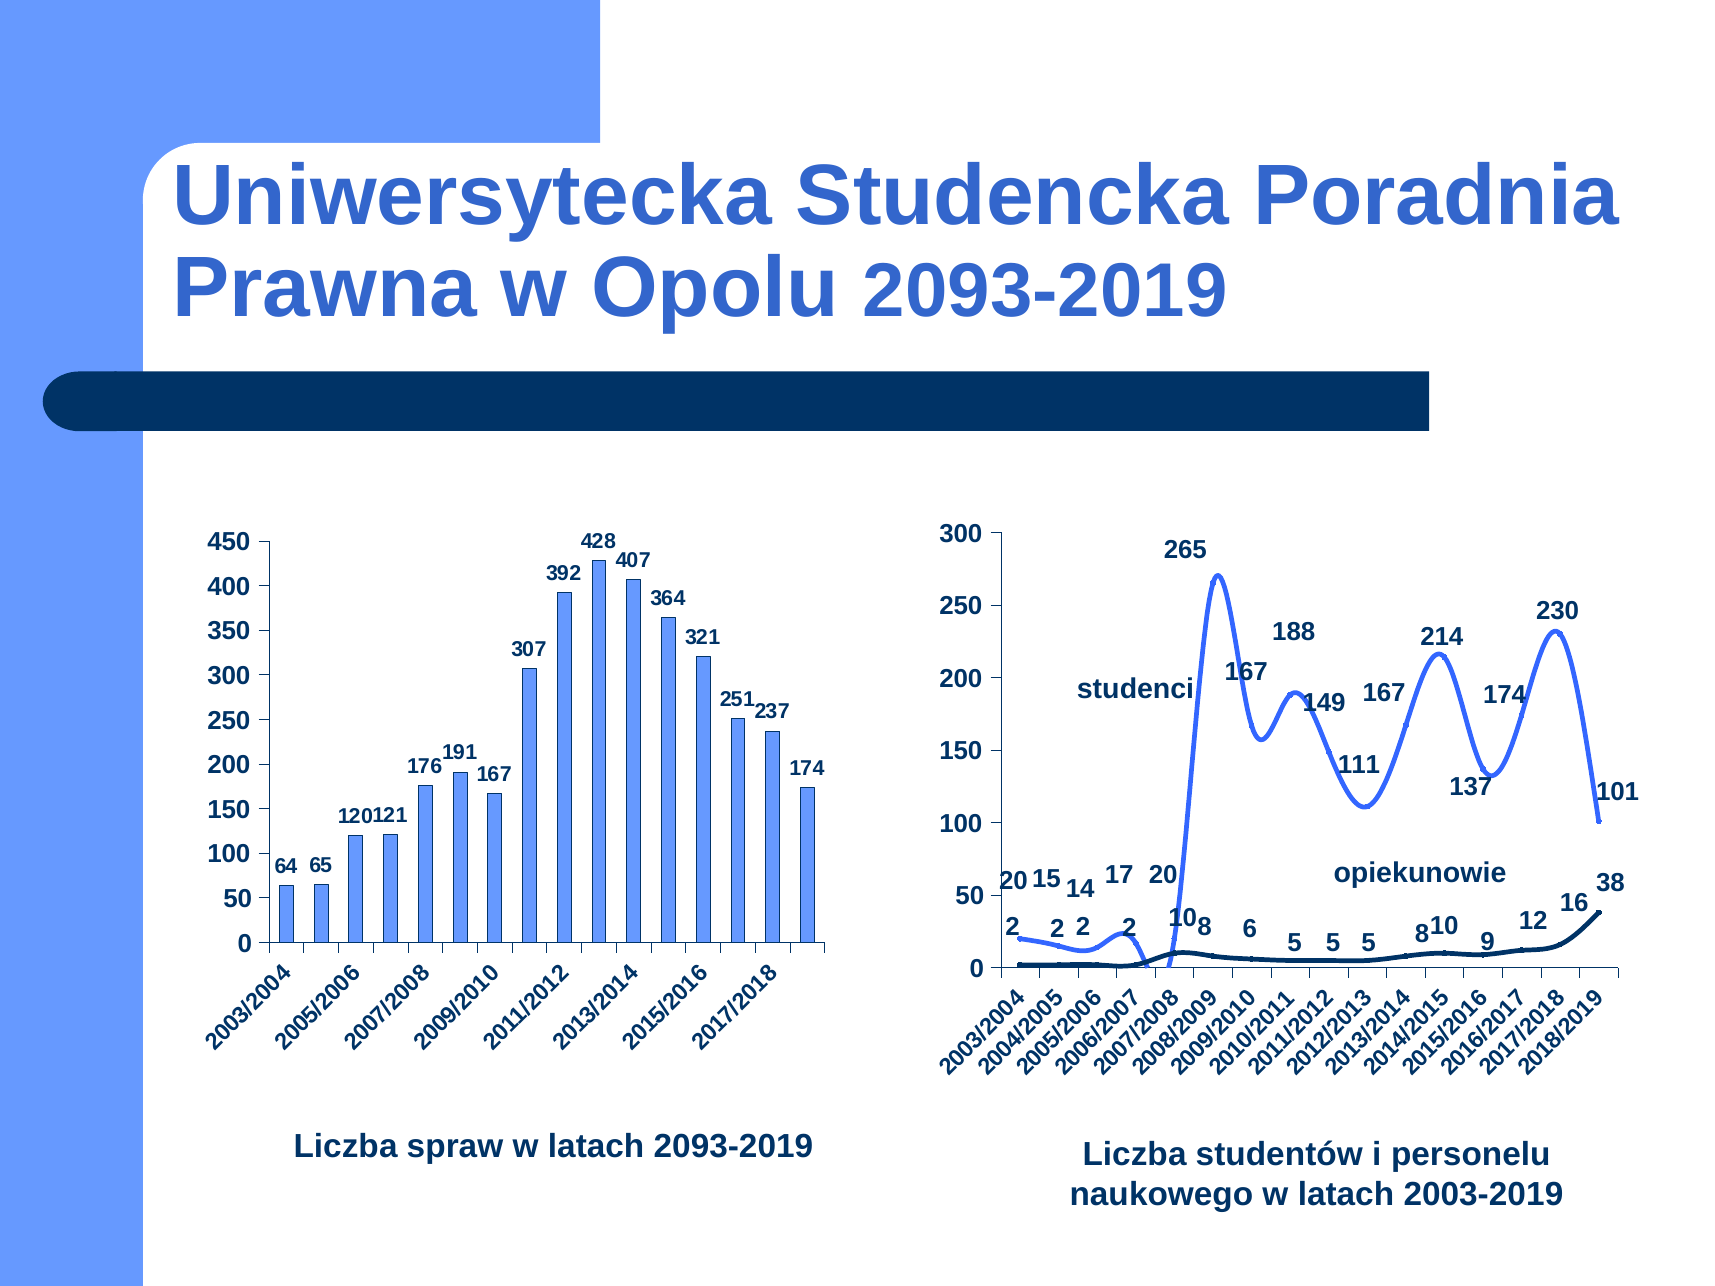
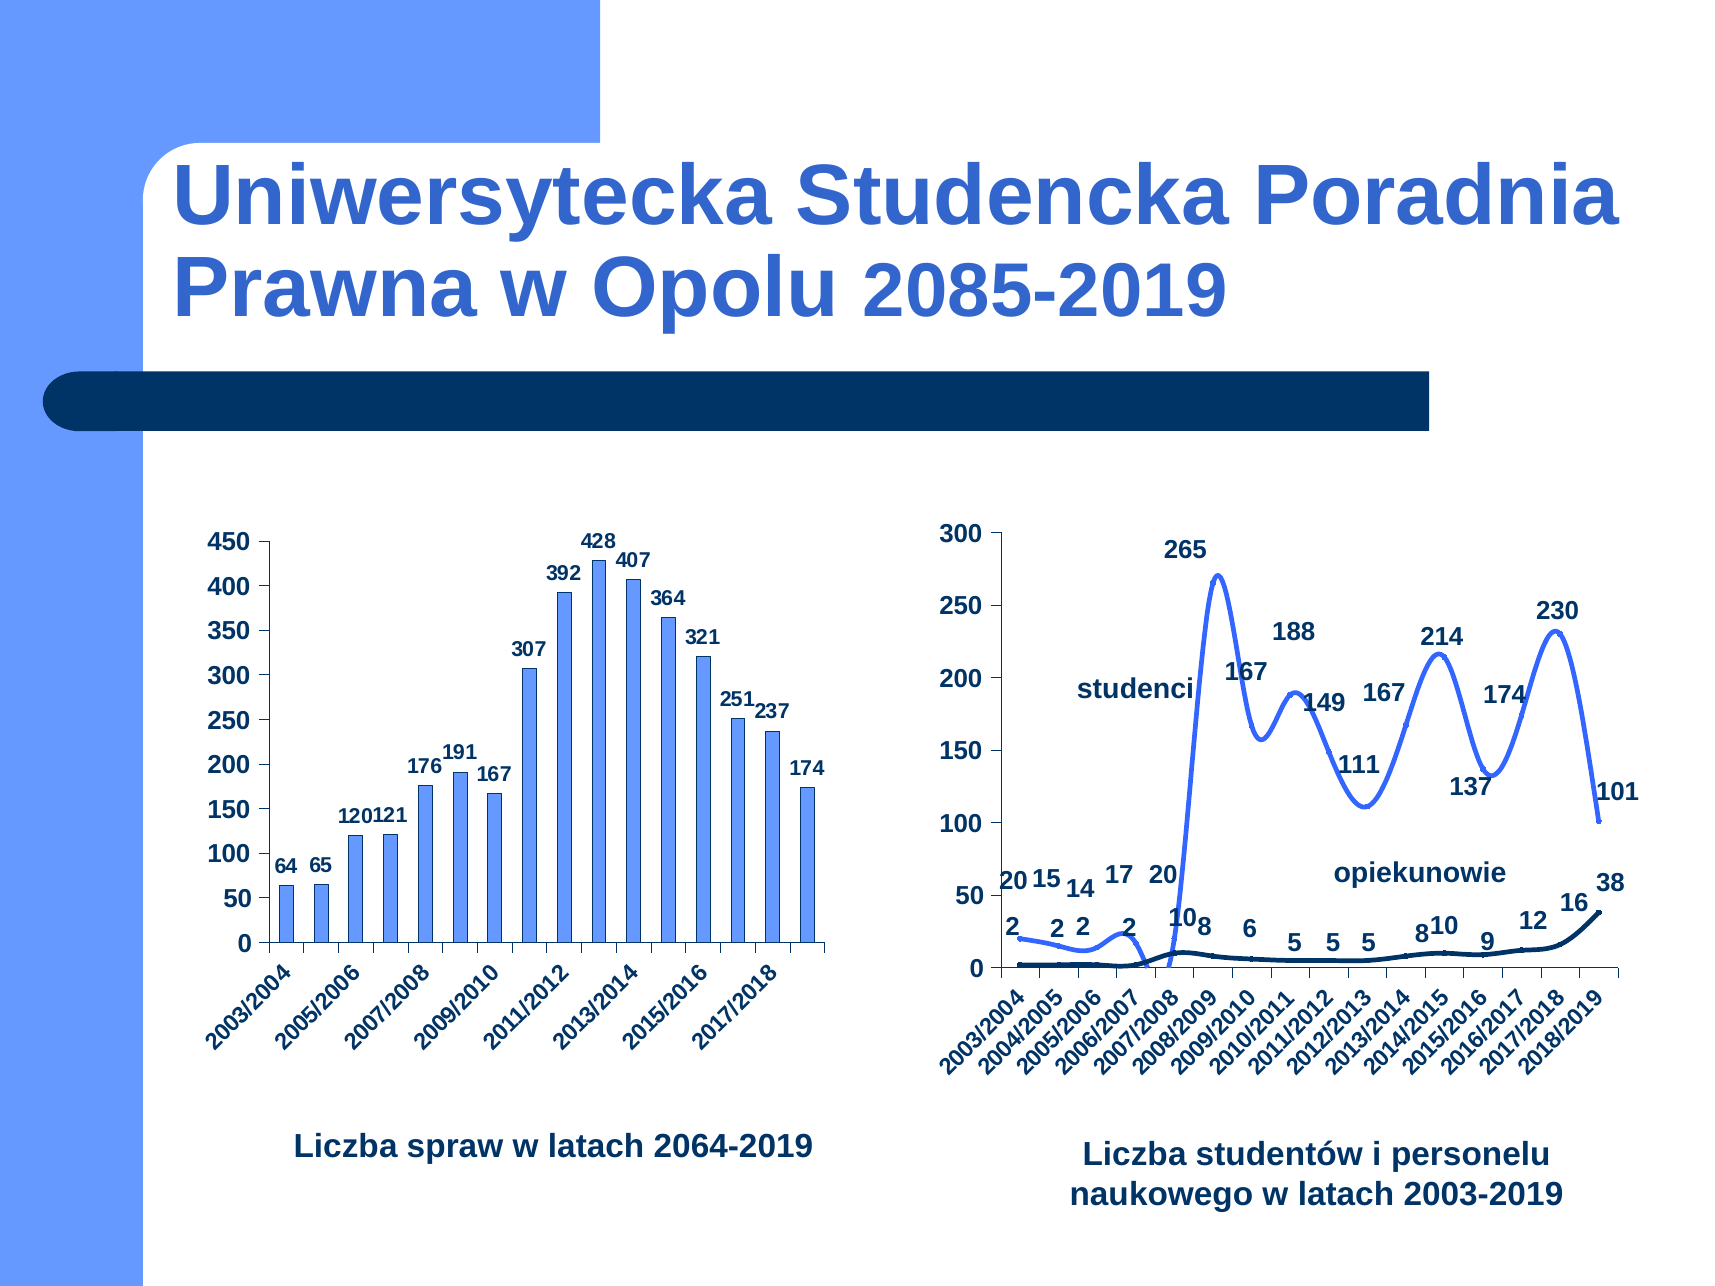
Opolu 2093-2019: 2093-2019 -> 2085-2019
latach 2093-2019: 2093-2019 -> 2064-2019
